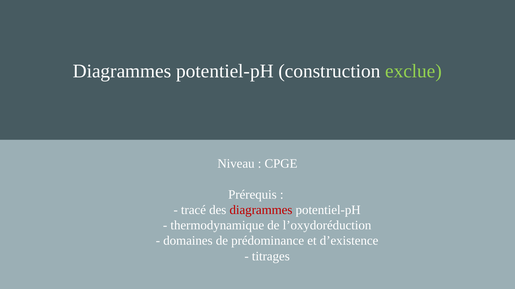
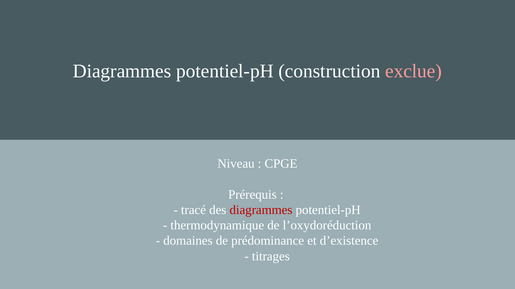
exclue colour: light green -> pink
